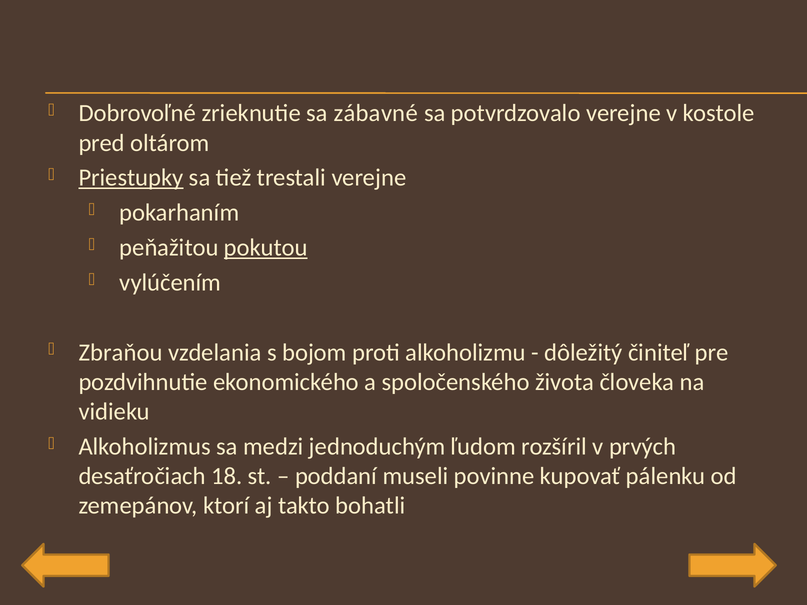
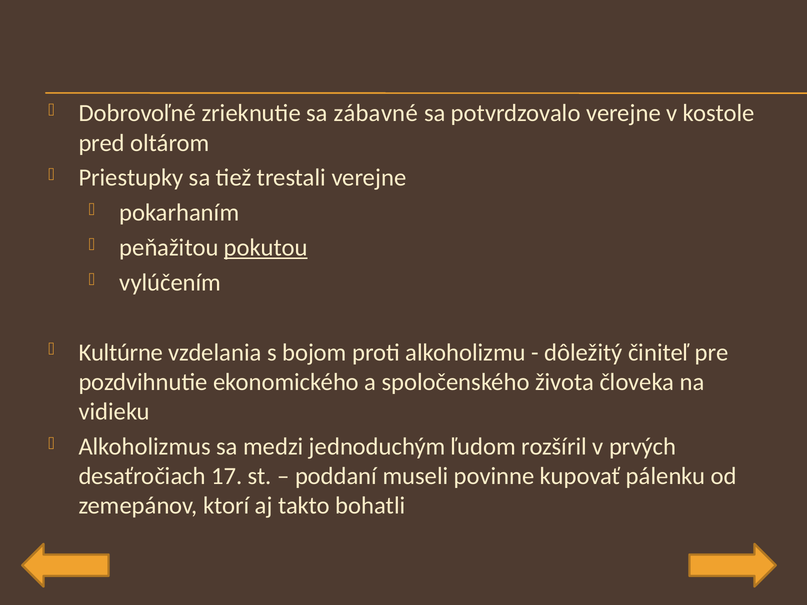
Priestupky underline: present -> none
Zbraňou: Zbraňou -> Kultúrne
18: 18 -> 17
